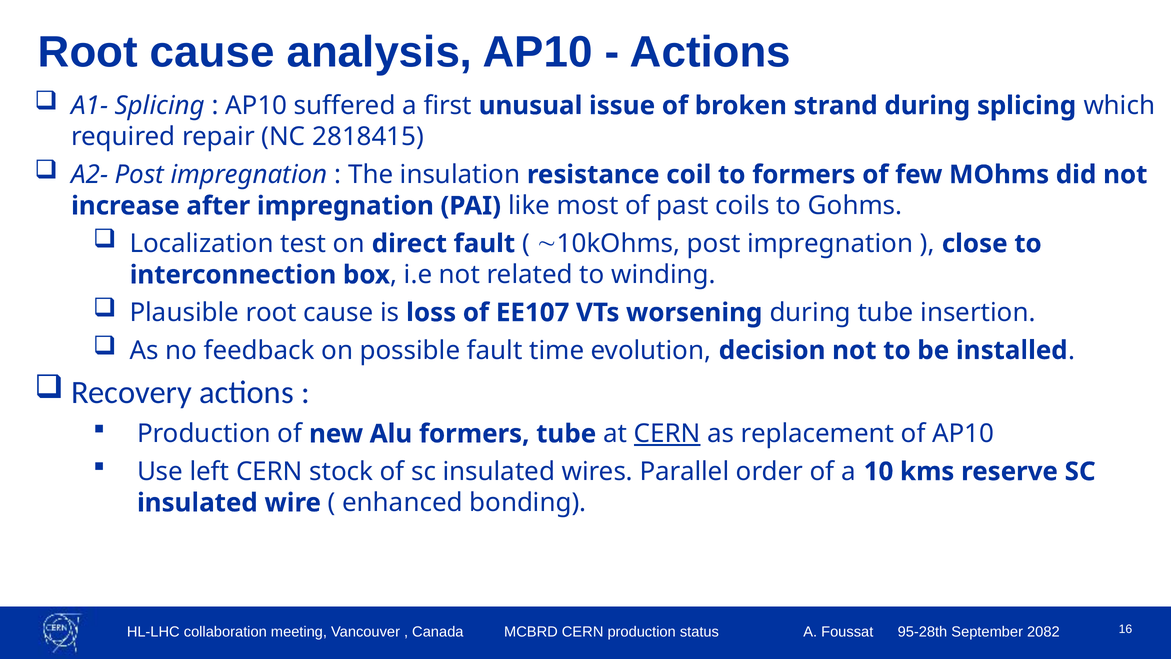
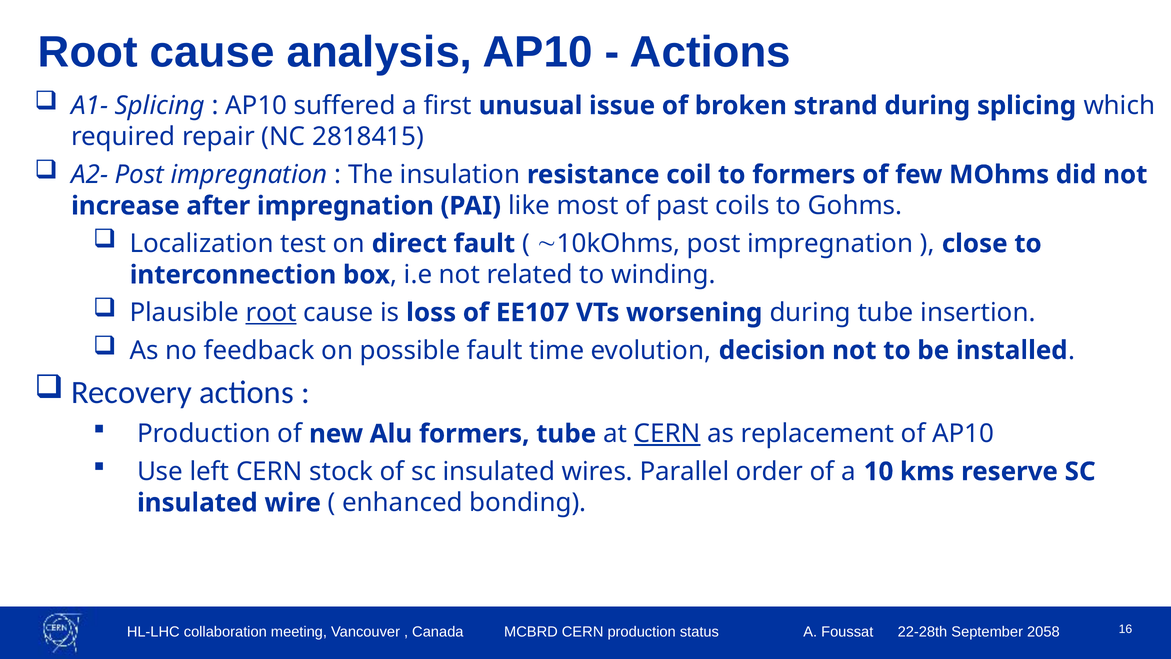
root at (271, 313) underline: none -> present
95-28th: 95-28th -> 22-28th
2082: 2082 -> 2058
